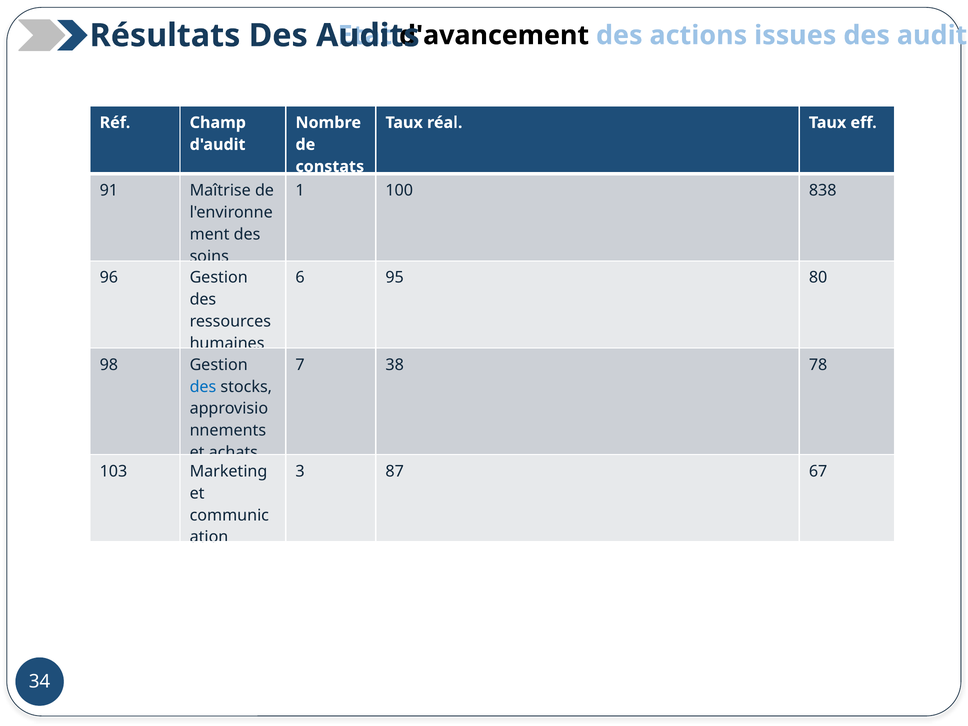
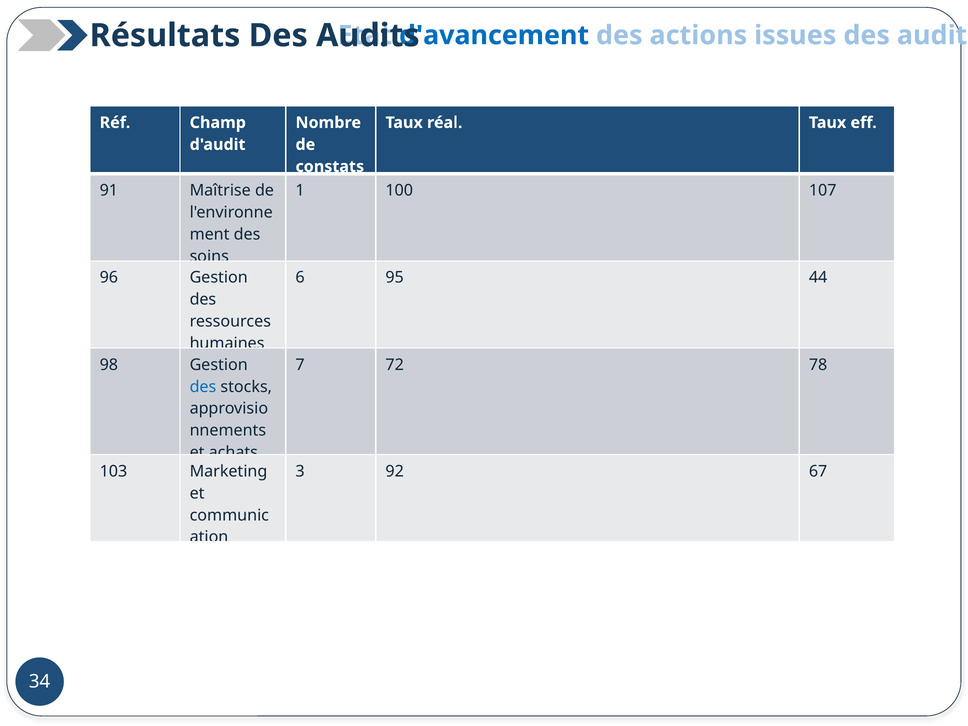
d'avancement colour: black -> blue
838: 838 -> 107
80: 80 -> 44
38: 38 -> 72
87: 87 -> 92
